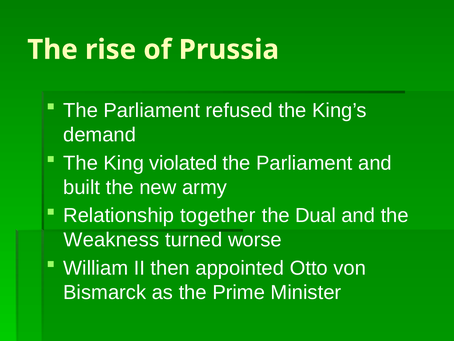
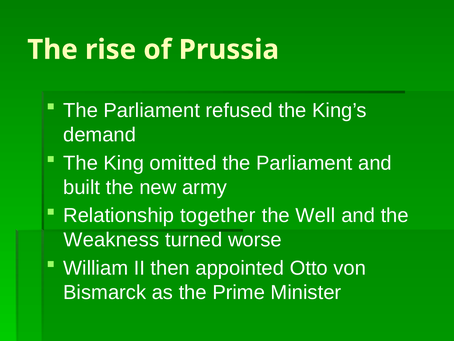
violated: violated -> omitted
Dual: Dual -> Well
